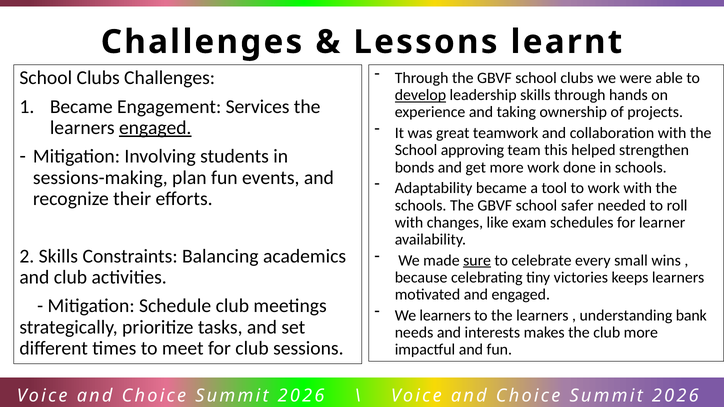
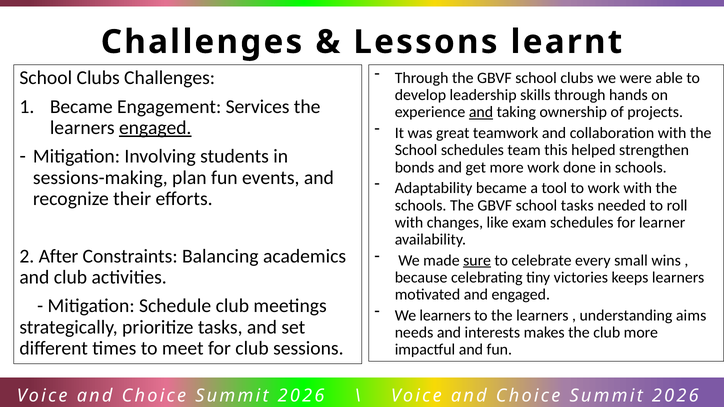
develop underline: present -> none
and at (481, 112) underline: none -> present
School approving: approving -> schedules
school safer: safer -> tasks
2 Skills: Skills -> After
bank: bank -> aims
